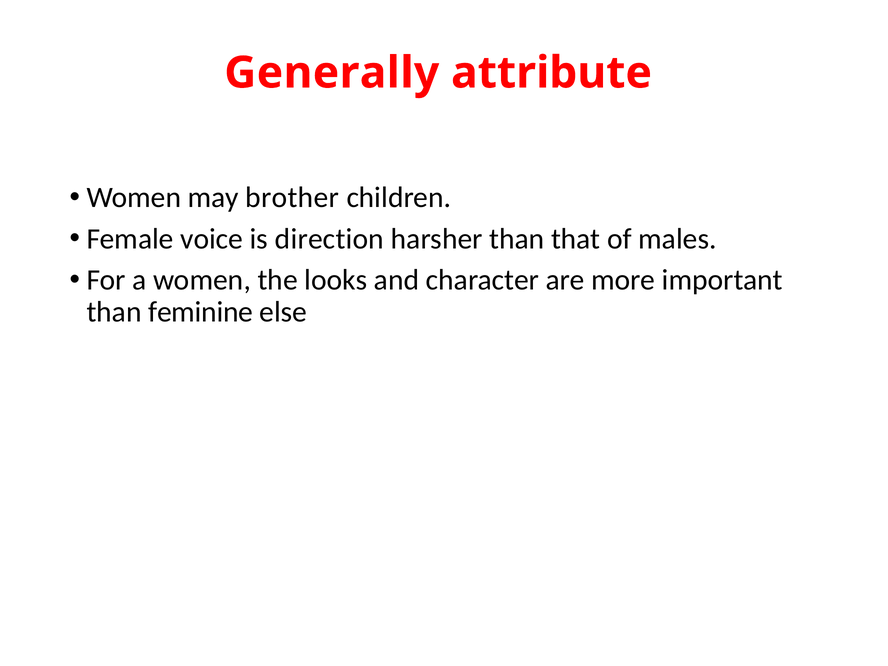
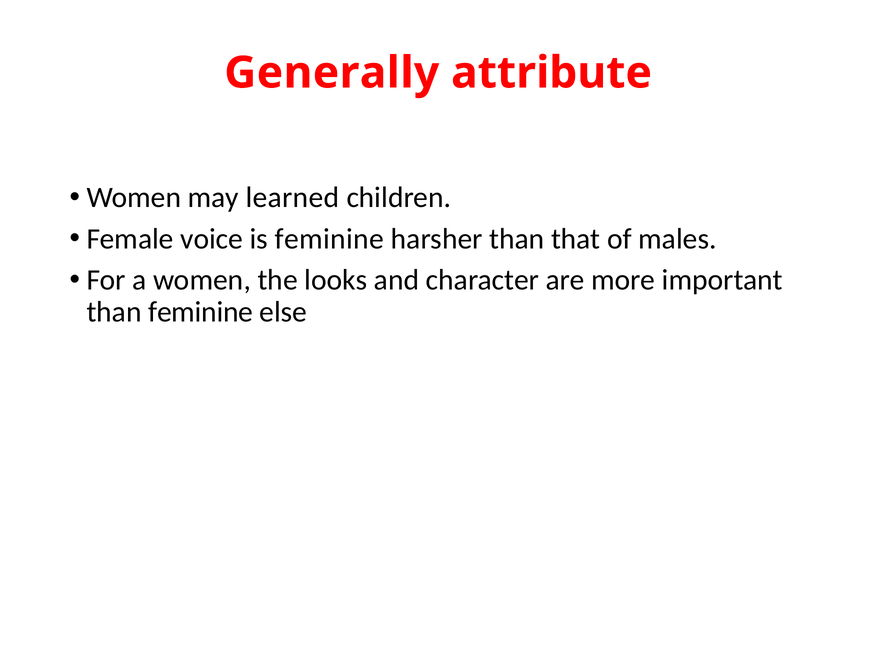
brother: brother -> learned
is direction: direction -> feminine
